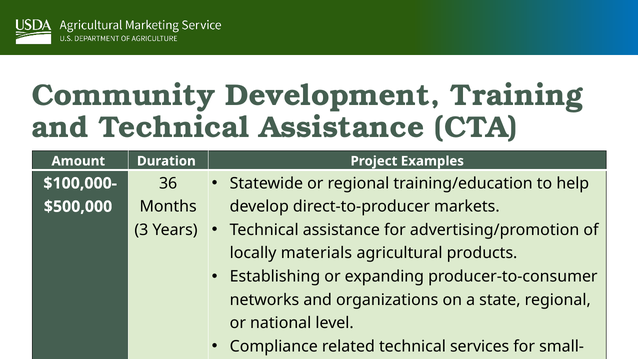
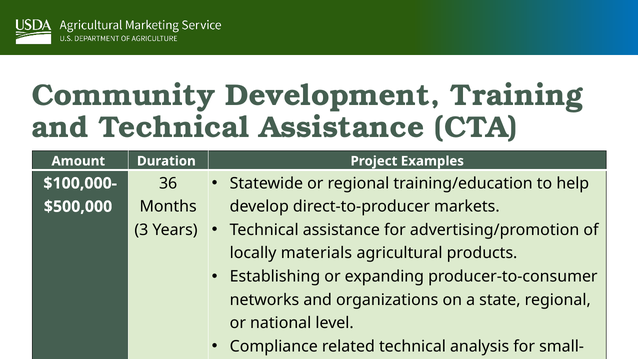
services: services -> analysis
